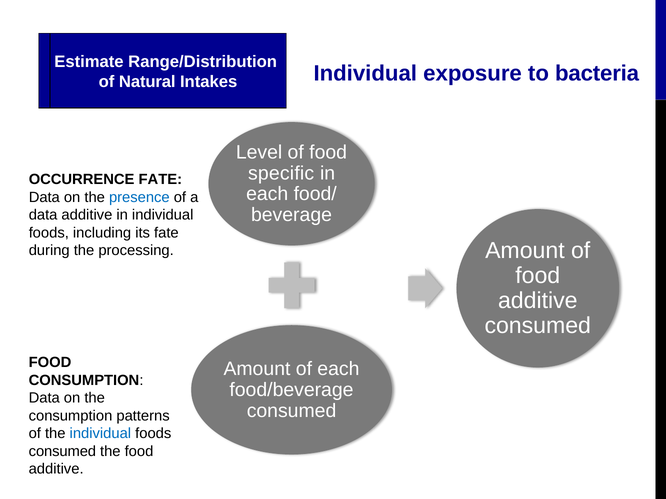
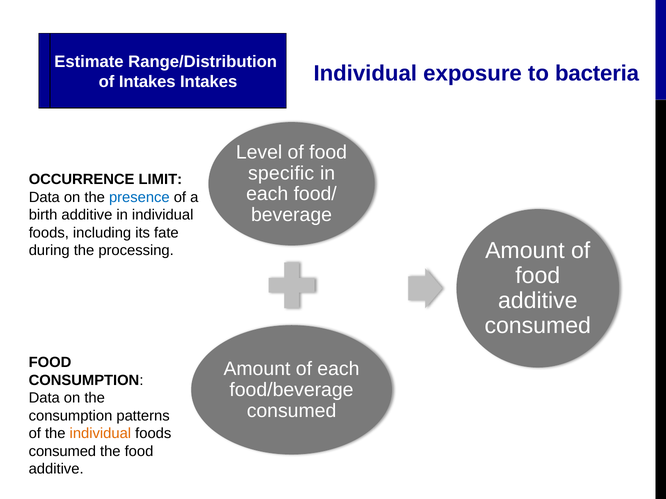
Natural at (147, 82): Natural -> Intakes
OCCURRENCE FATE: FATE -> LIMIT
data at (43, 215): data -> birth
individual at (100, 434) colour: blue -> orange
